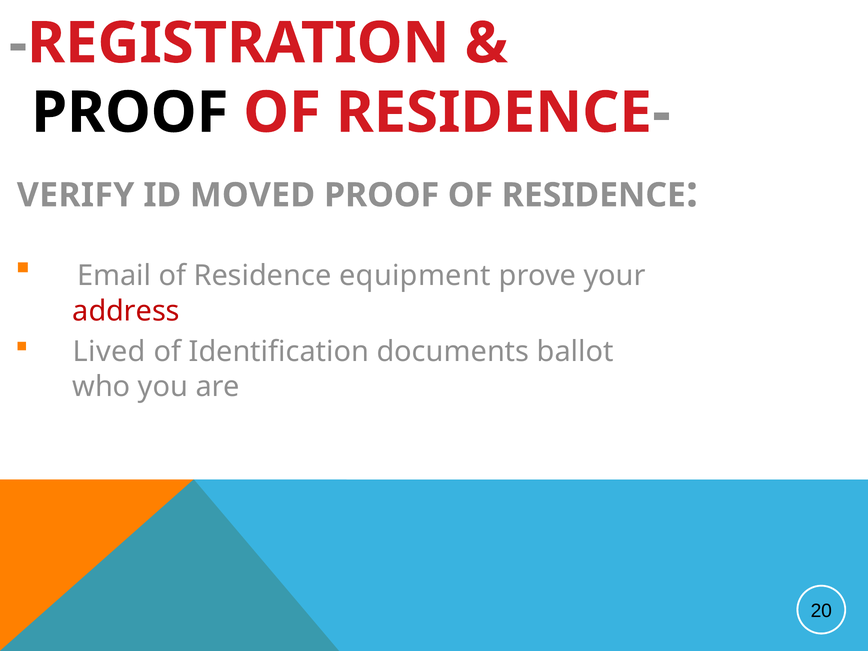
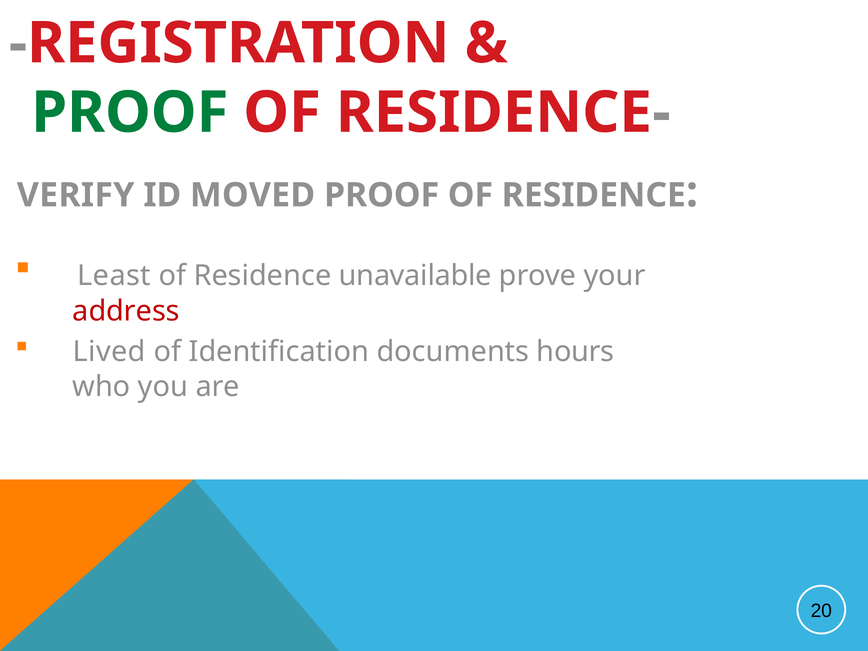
PROOF at (130, 113) colour: black -> green
Email: Email -> Least
equipment: equipment -> unavailable
ballot: ballot -> hours
